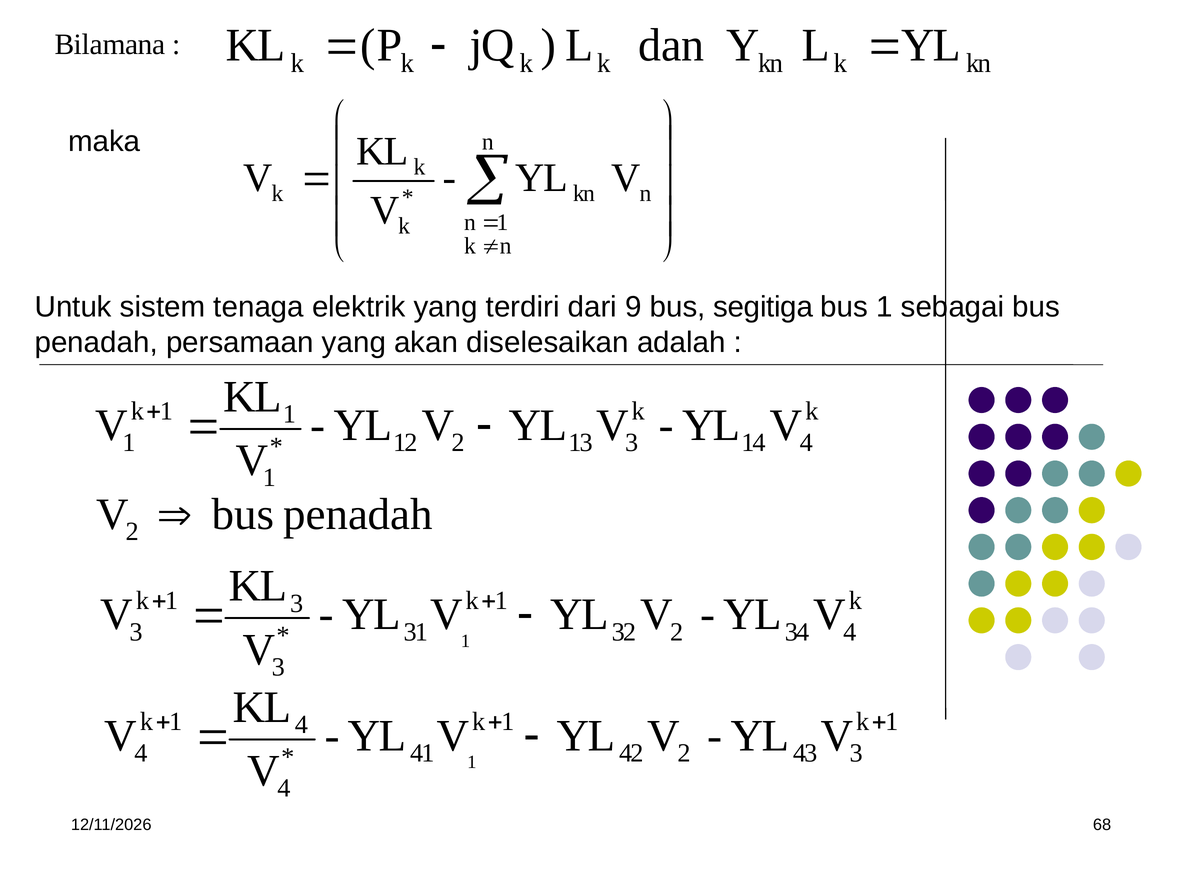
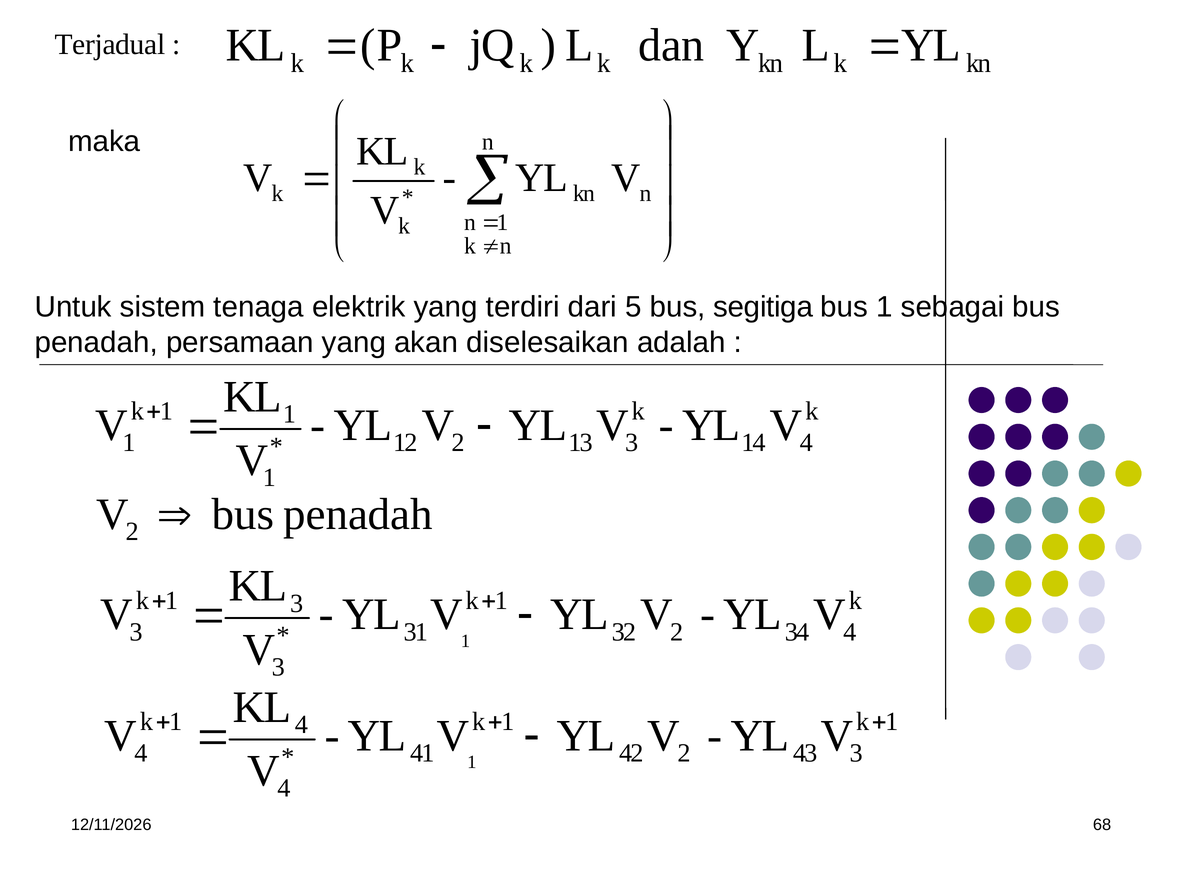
Bilamana: Bilamana -> Terjadual
9: 9 -> 5
